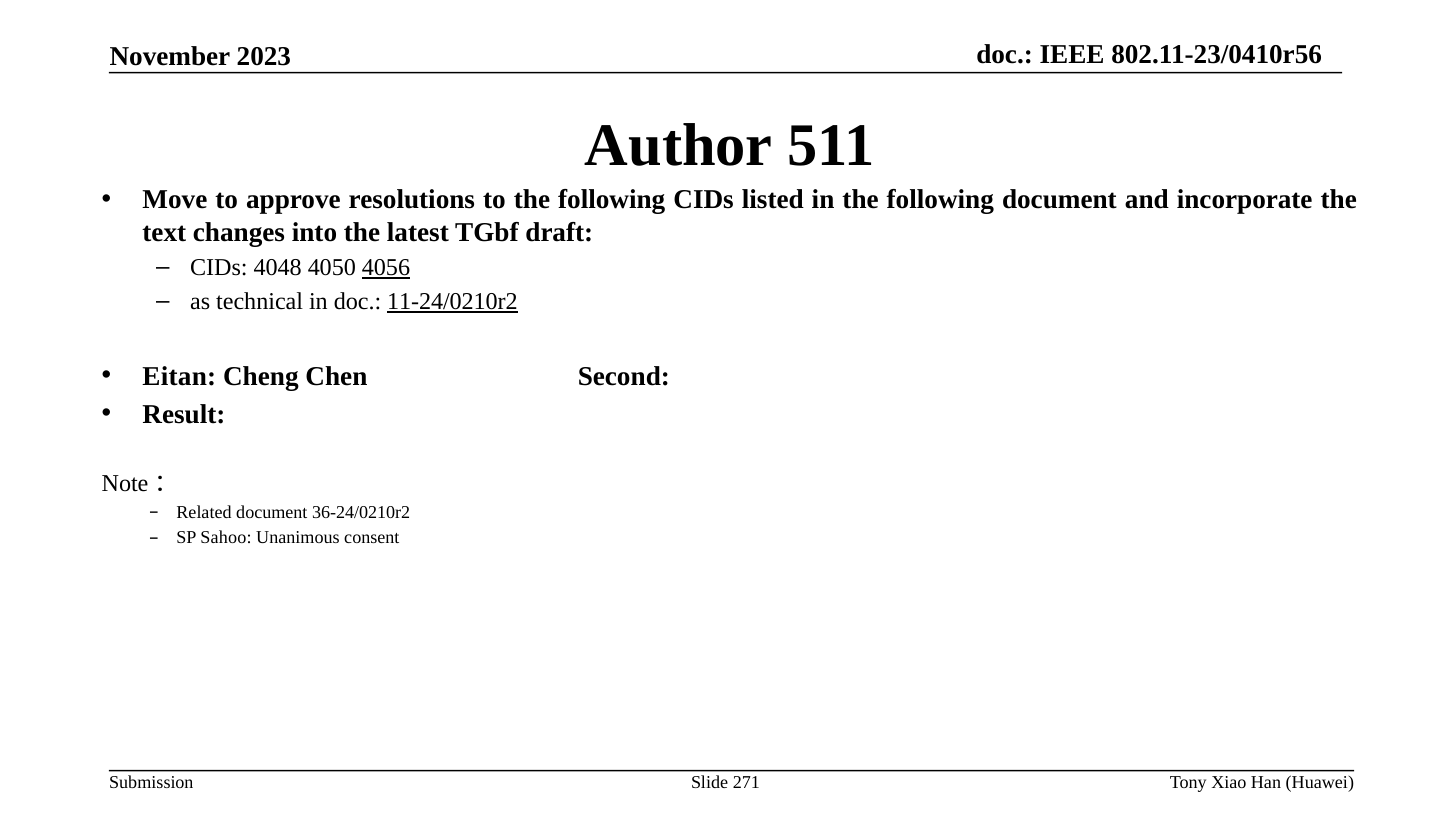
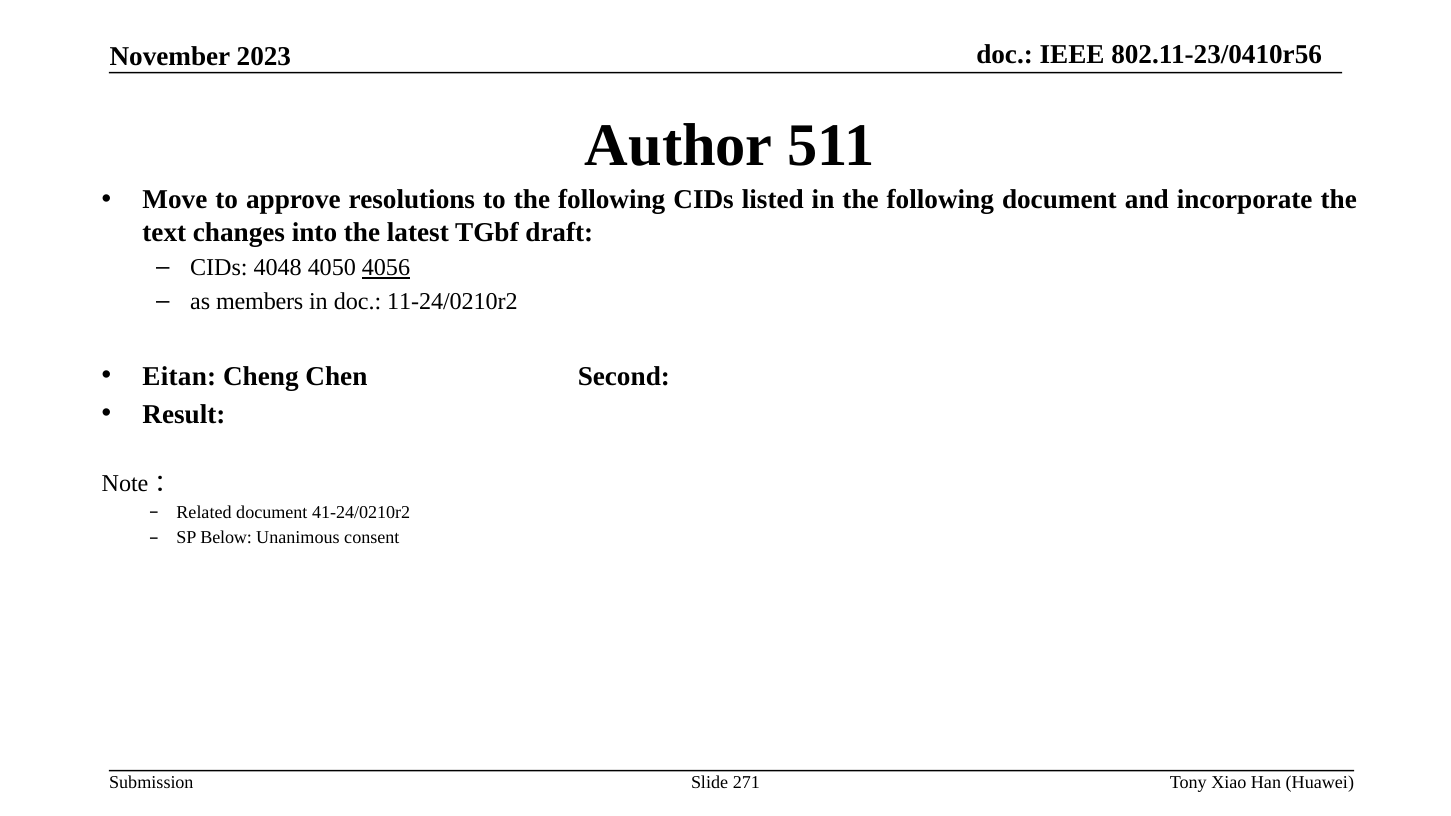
technical: technical -> members
11-24/0210r2 underline: present -> none
36-24/0210r2: 36-24/0210r2 -> 41-24/0210r2
Sahoo: Sahoo -> Below
